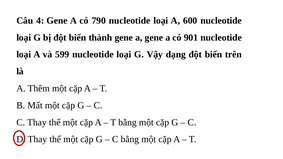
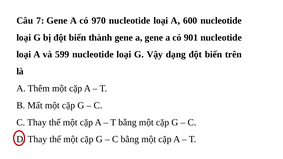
4: 4 -> 7
790: 790 -> 970
